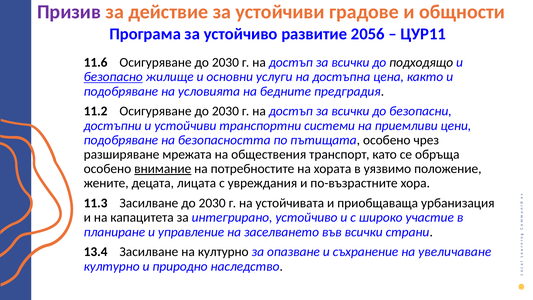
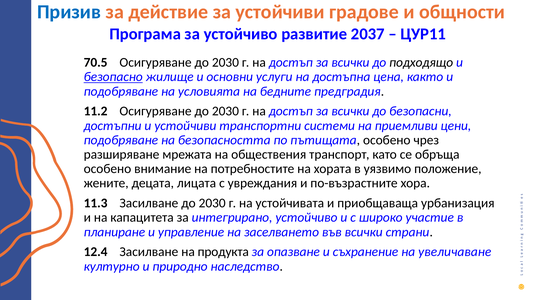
Призив colour: purple -> blue
2056: 2056 -> 2037
11.6: 11.6 -> 70.5
внимание underline: present -> none
13.4: 13.4 -> 12.4
на културно: културно -> продукта
